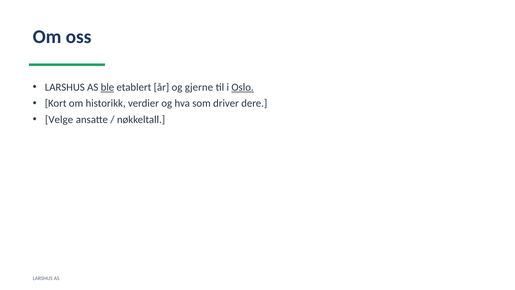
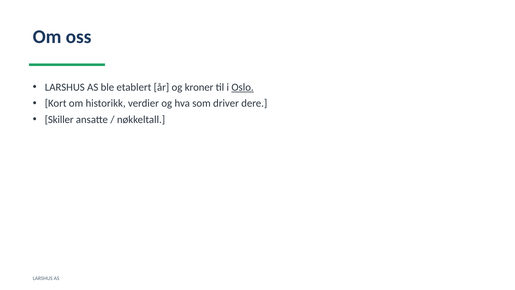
ble underline: present -> none
gjerne: gjerne -> kroner
Velge: Velge -> Skiller
